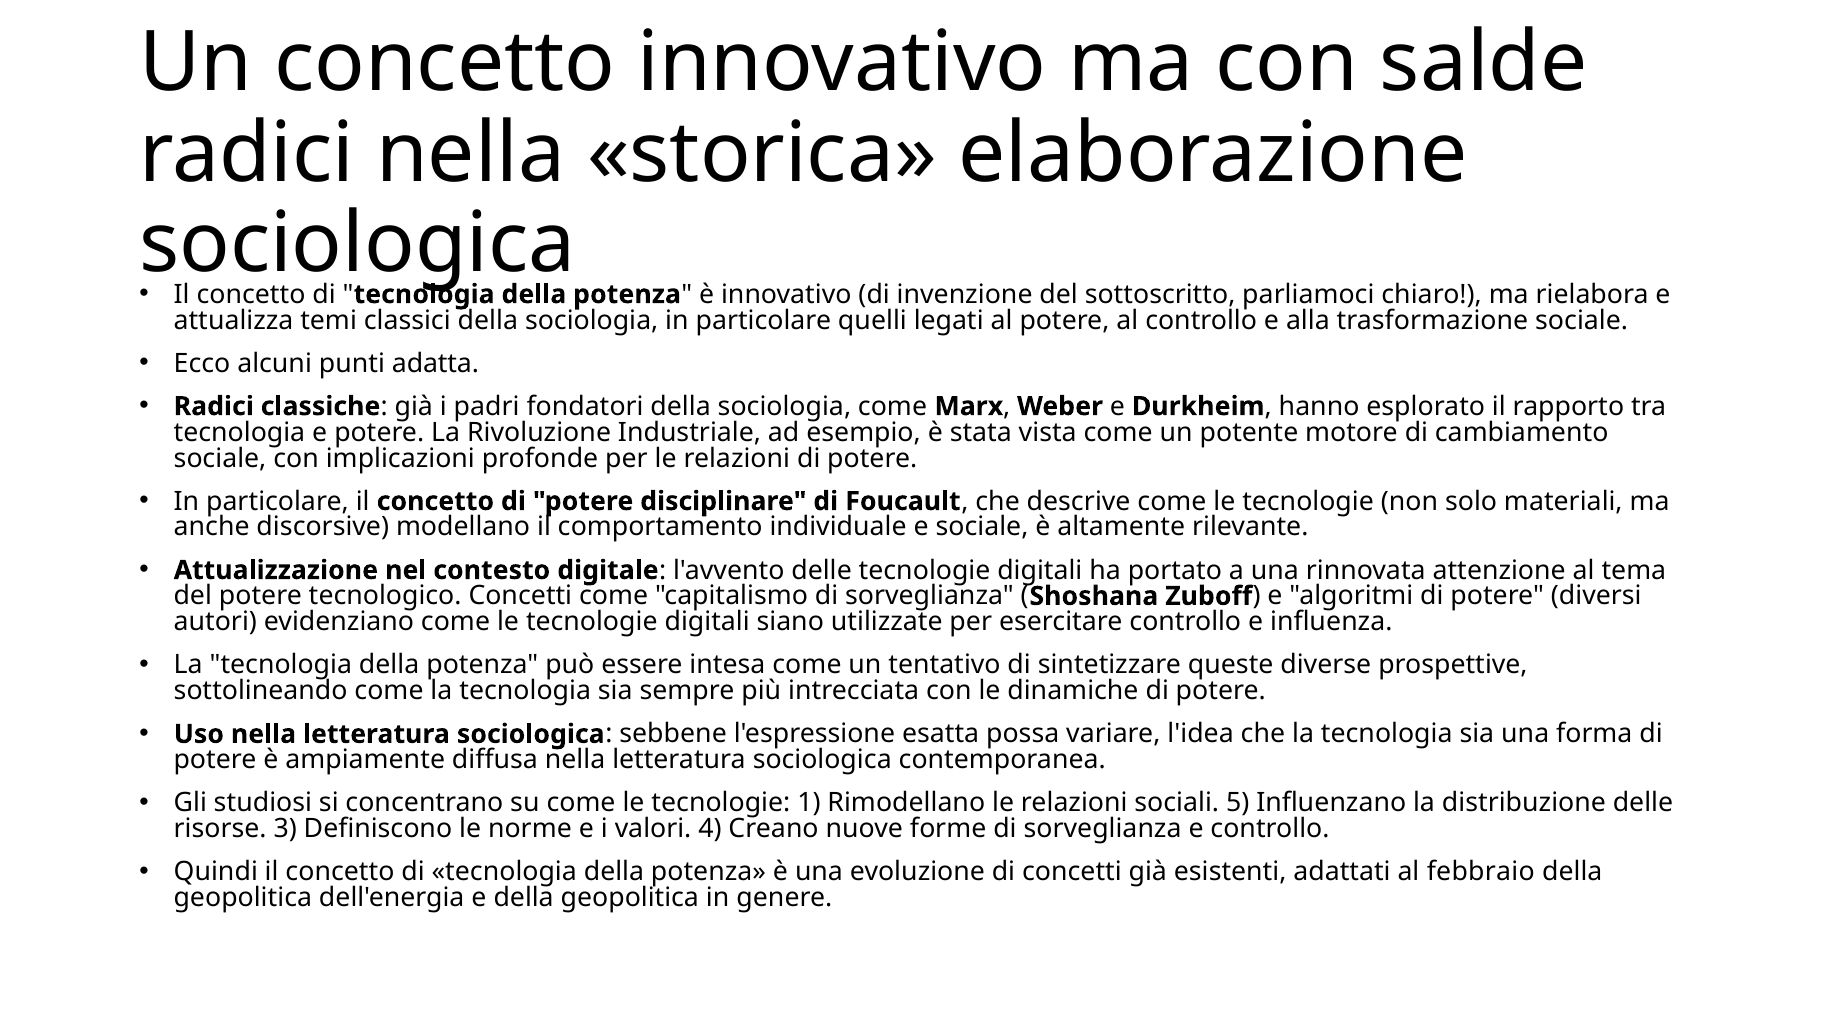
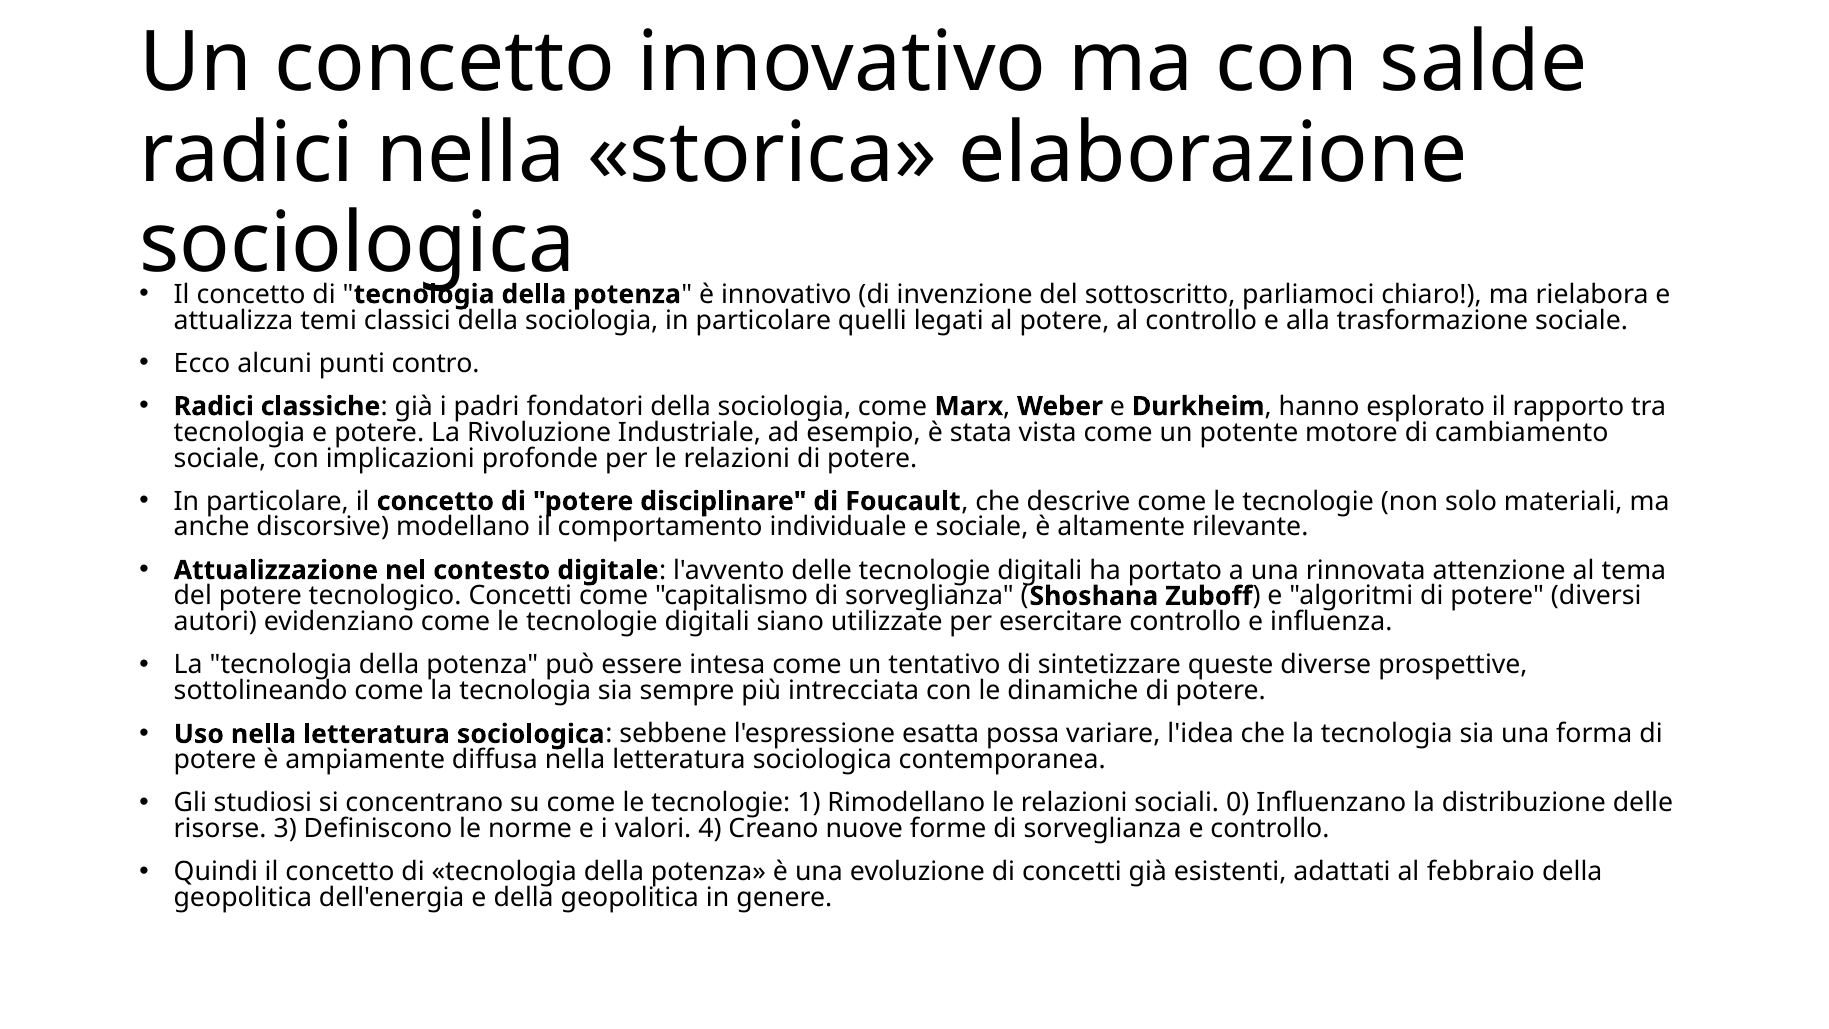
adatta: adatta -> contro
5: 5 -> 0
